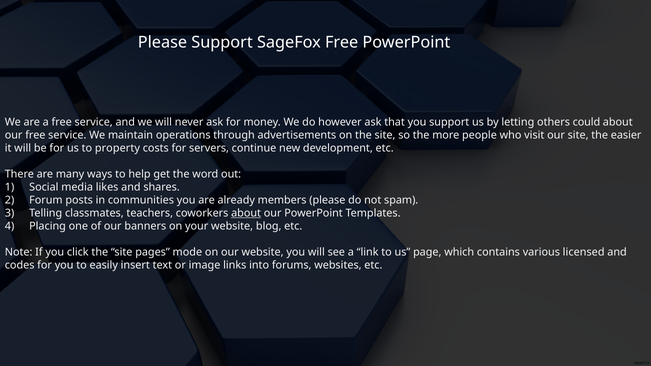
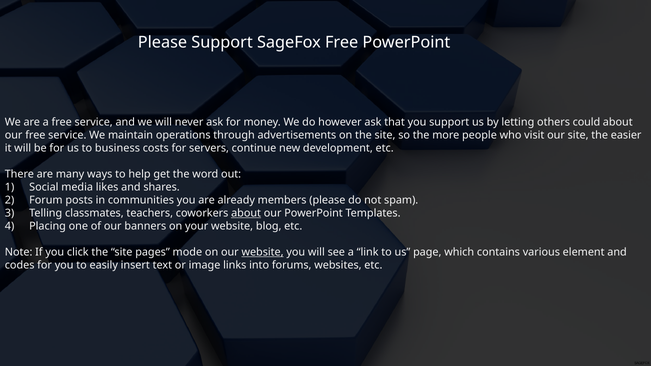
property: property -> business
website at (263, 252) underline: none -> present
licensed: licensed -> element
